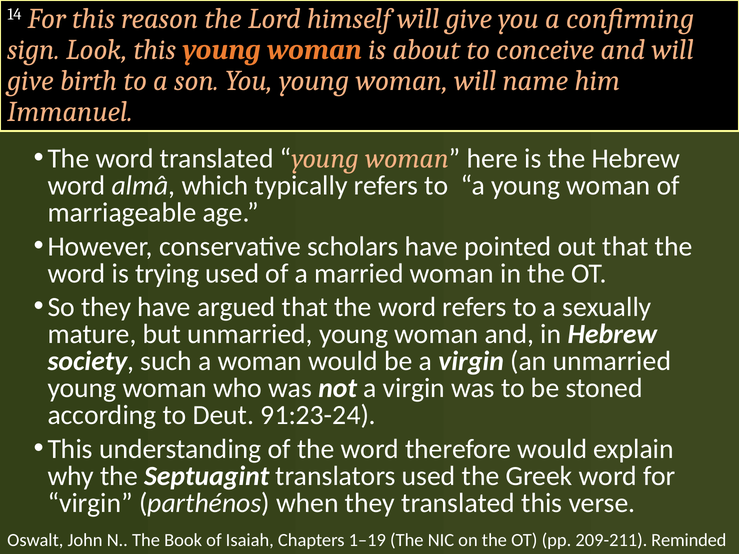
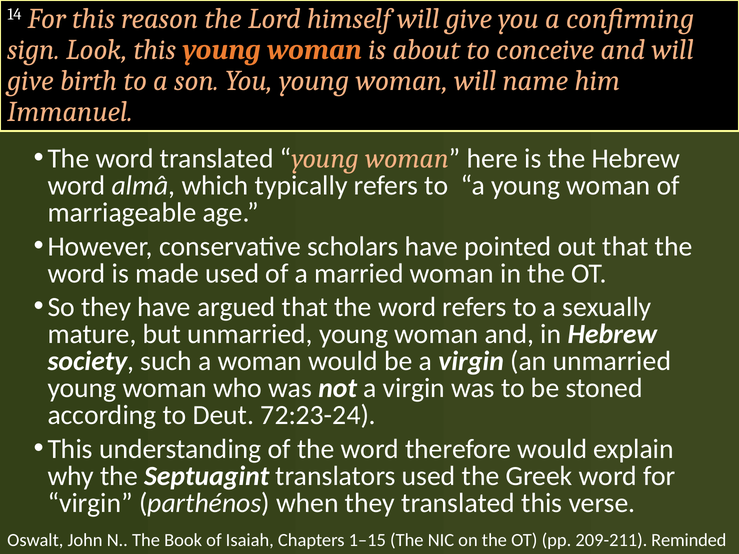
trying: trying -> made
91:23-24: 91:23-24 -> 72:23-24
1–19: 1–19 -> 1–15
